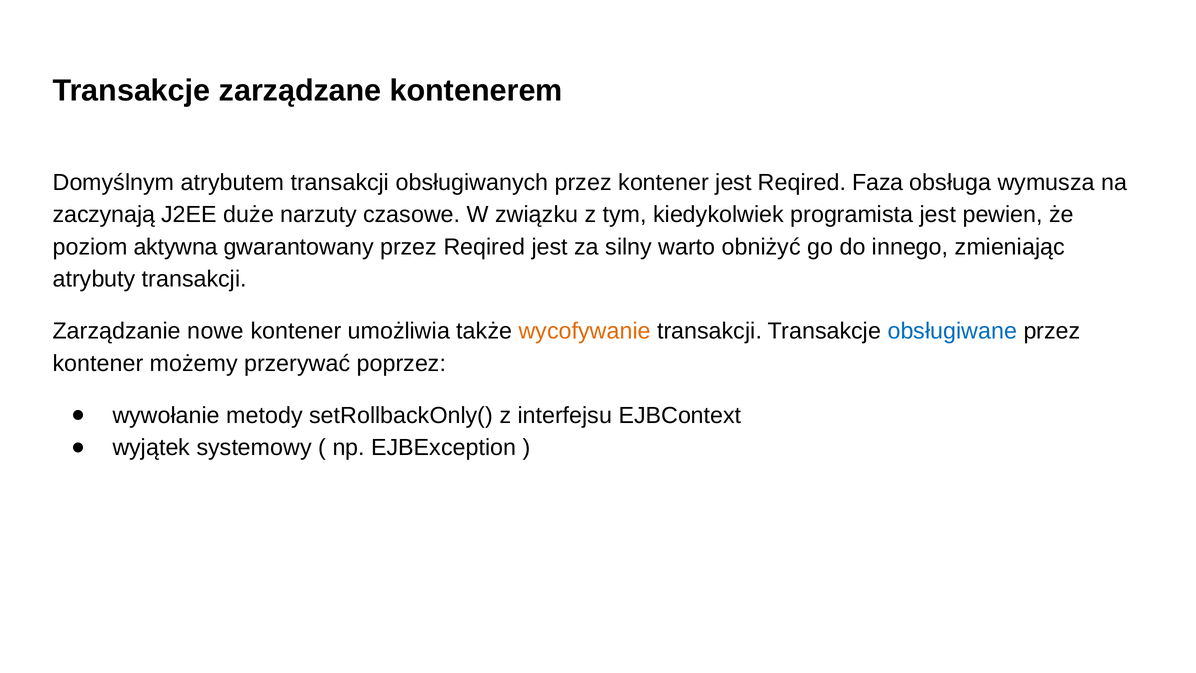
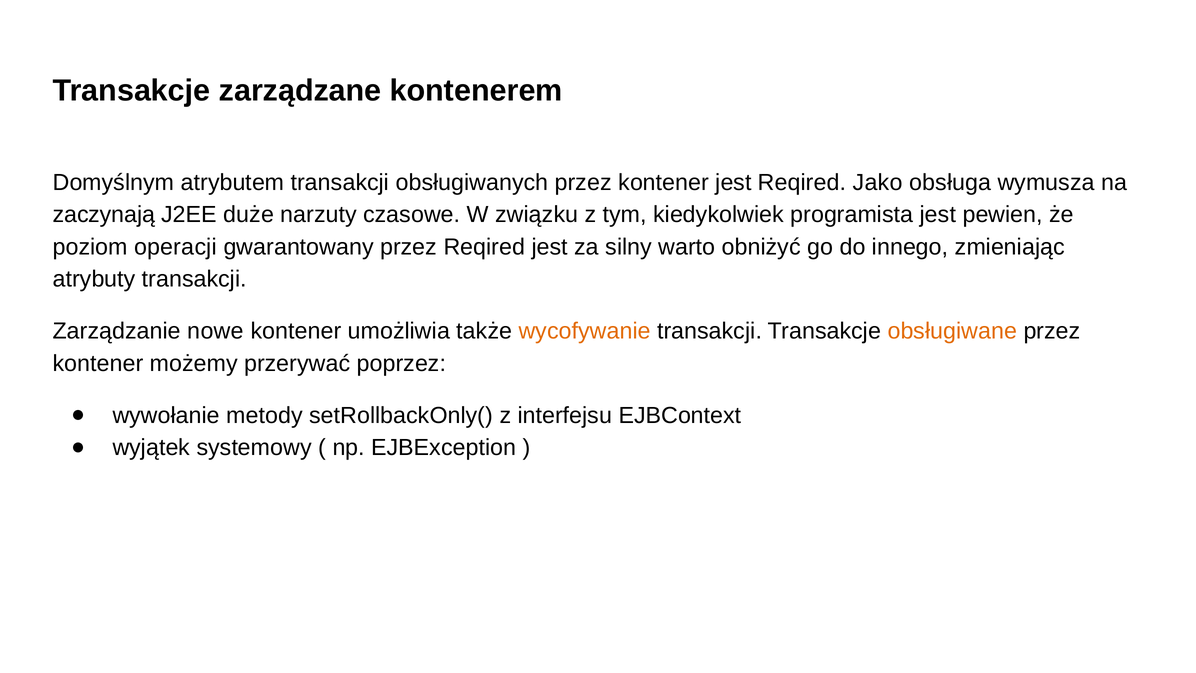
Faza: Faza -> Jako
aktywna: aktywna -> operacji
obsługiwane colour: blue -> orange
